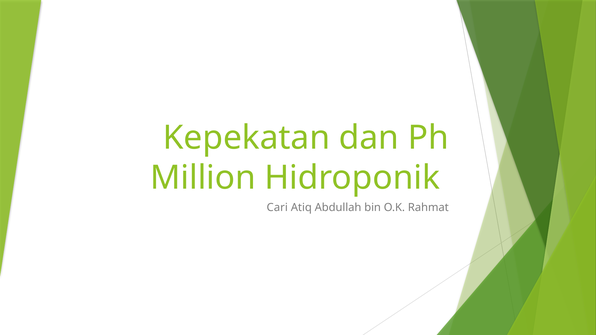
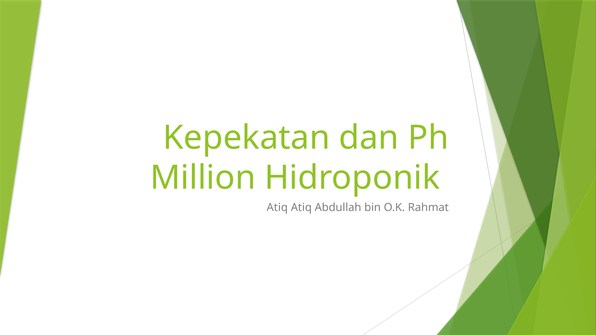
Cari at (277, 208): Cari -> Atiq
